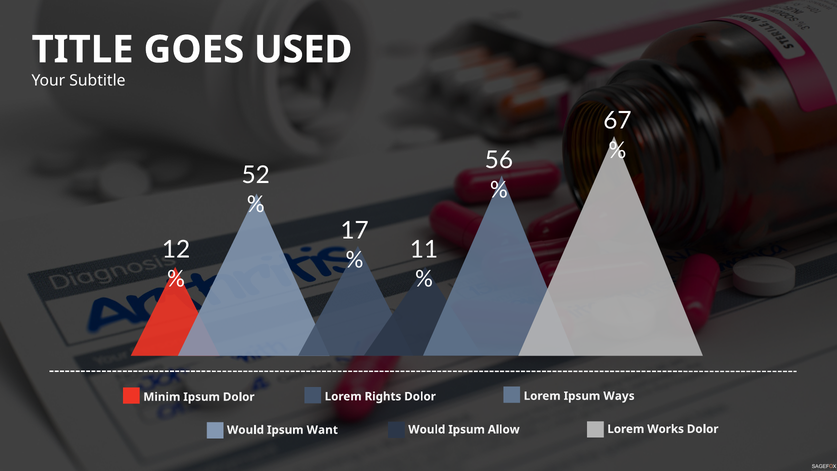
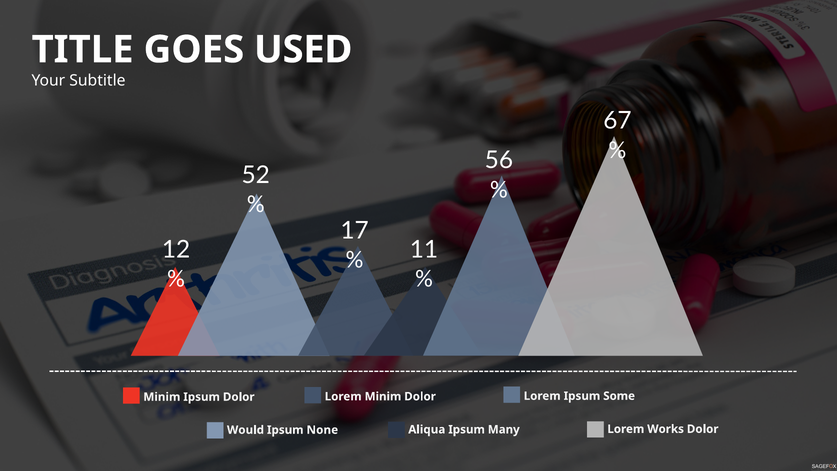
Ways: Ways -> Some
Lorem Rights: Rights -> Minim
Would at (427, 429): Would -> Aliqua
Allow: Allow -> Many
Want: Want -> None
